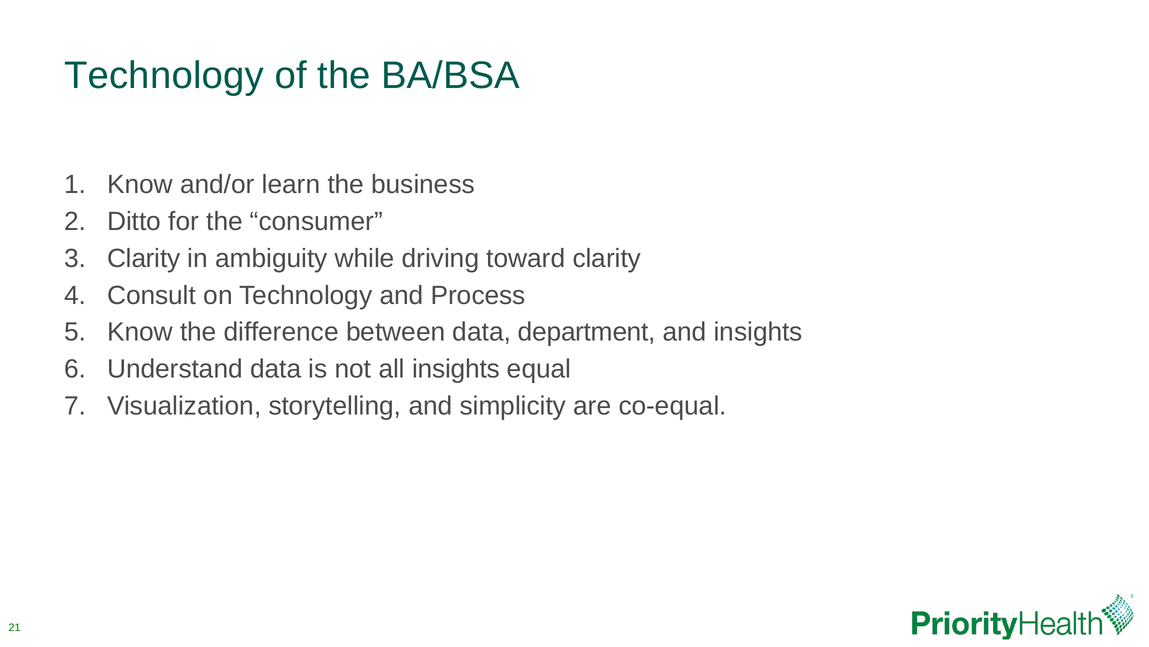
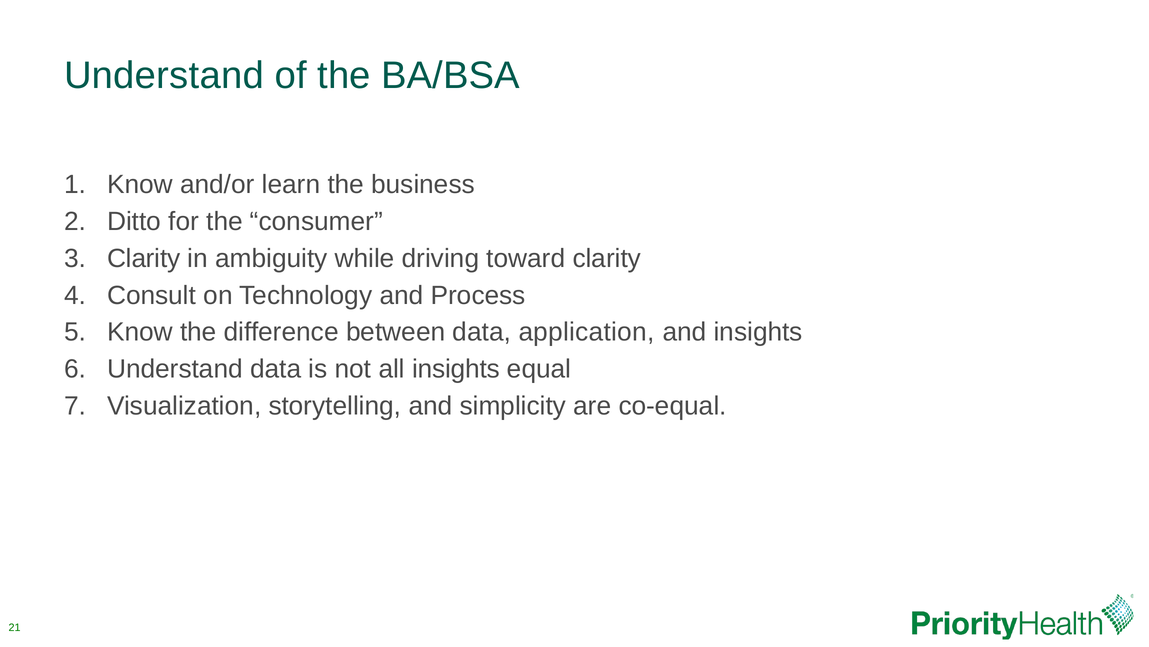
Technology at (164, 75): Technology -> Understand
department: department -> application
